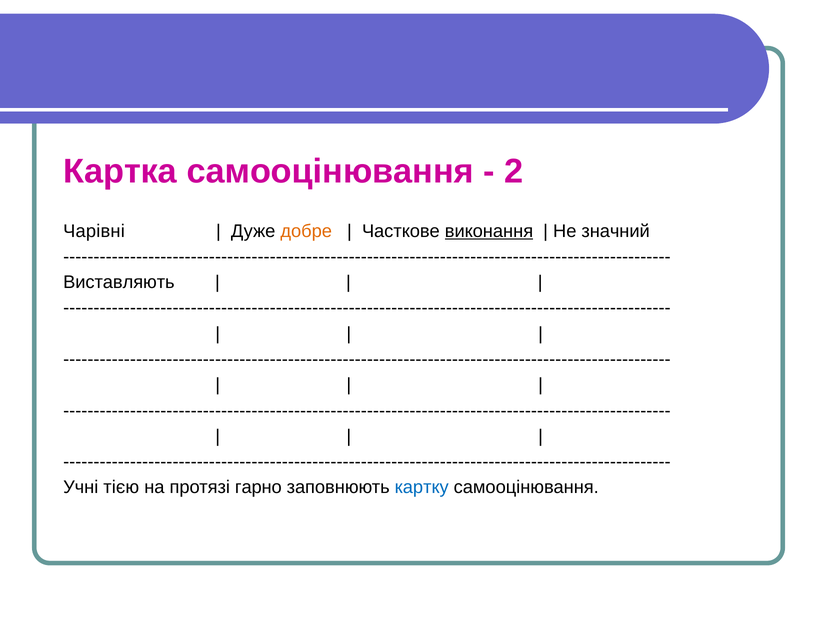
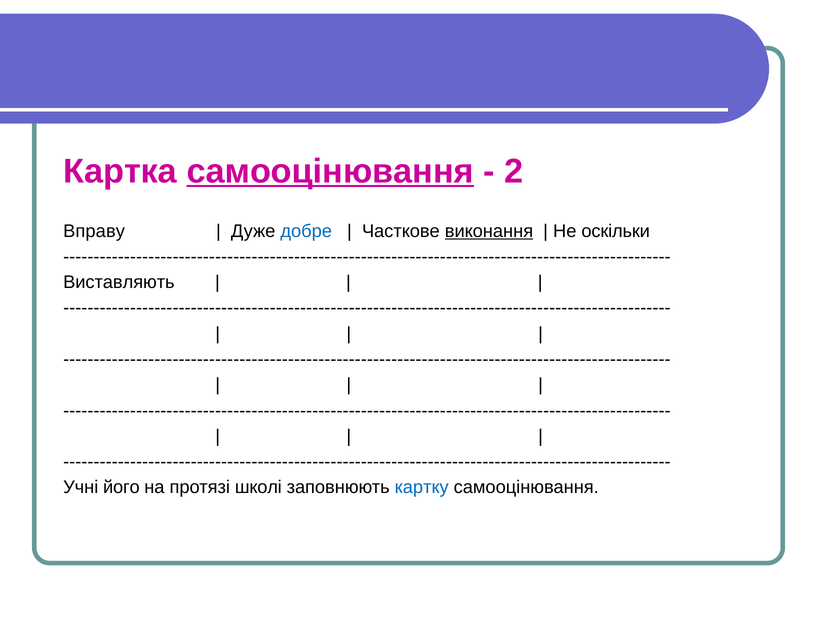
самооцінювання at (330, 171) underline: none -> present
Чарівні: Чарівні -> Вправу
добре colour: orange -> blue
значний: значний -> оскільки
тією: тією -> його
гарно: гарно -> школі
